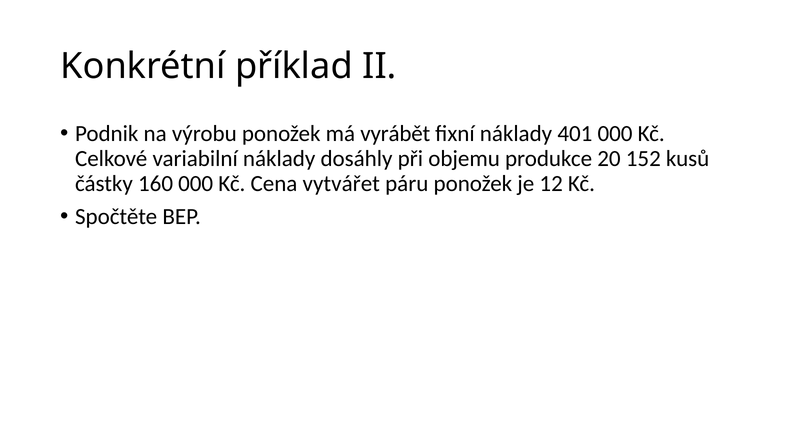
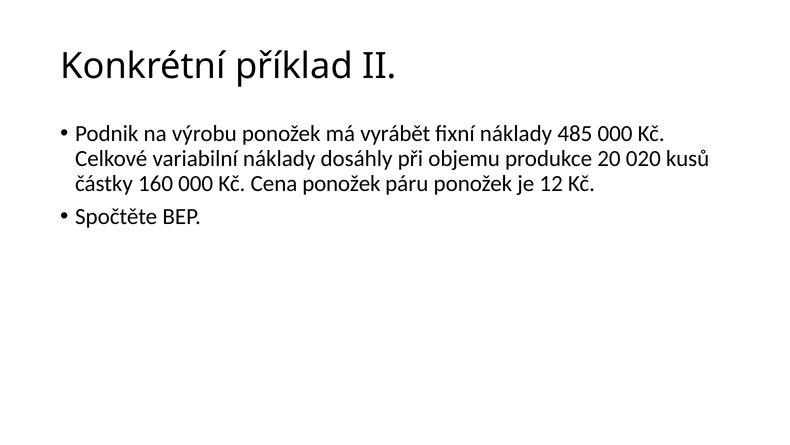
401: 401 -> 485
152: 152 -> 020
Cena vytvářet: vytvářet -> ponožek
